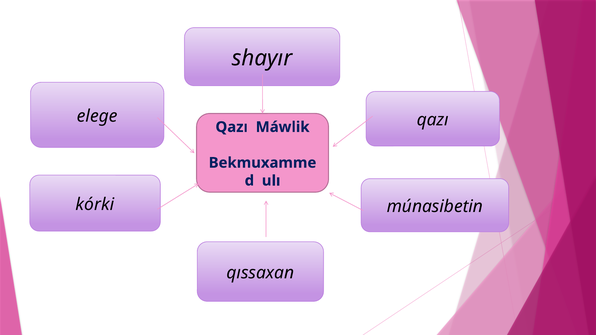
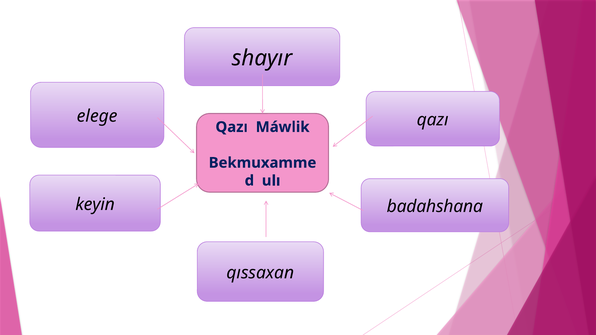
kórki: kórki -> keyin
múnasibetin: múnasibetin -> badahshana
